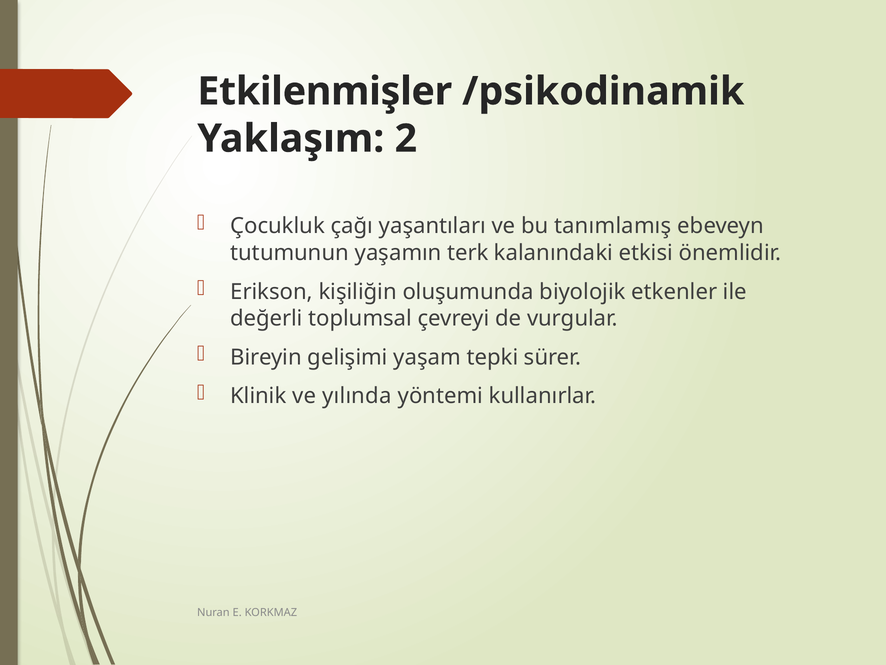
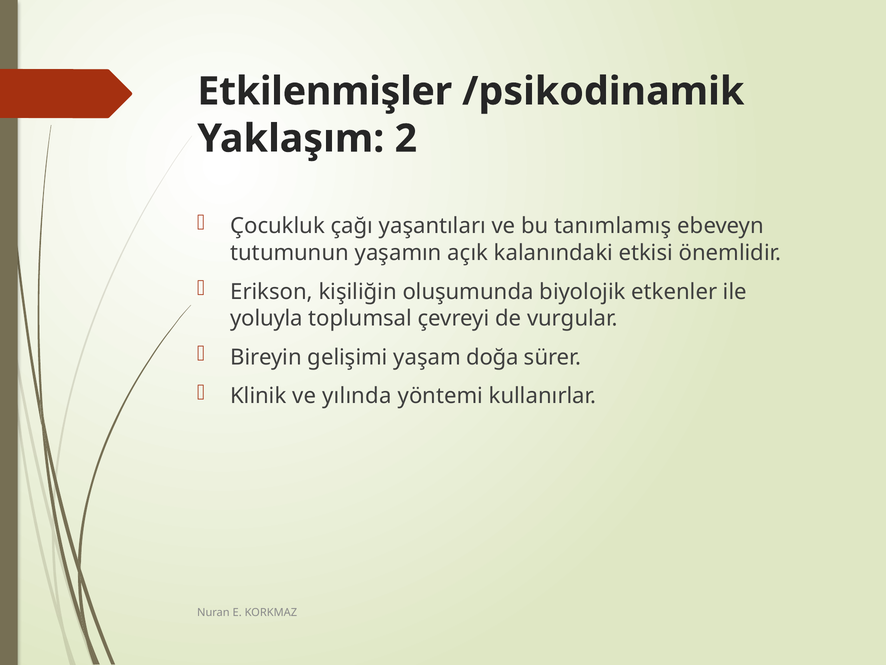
terk: terk -> açık
değerli: değerli -> yoluyla
tepki: tepki -> doğa
